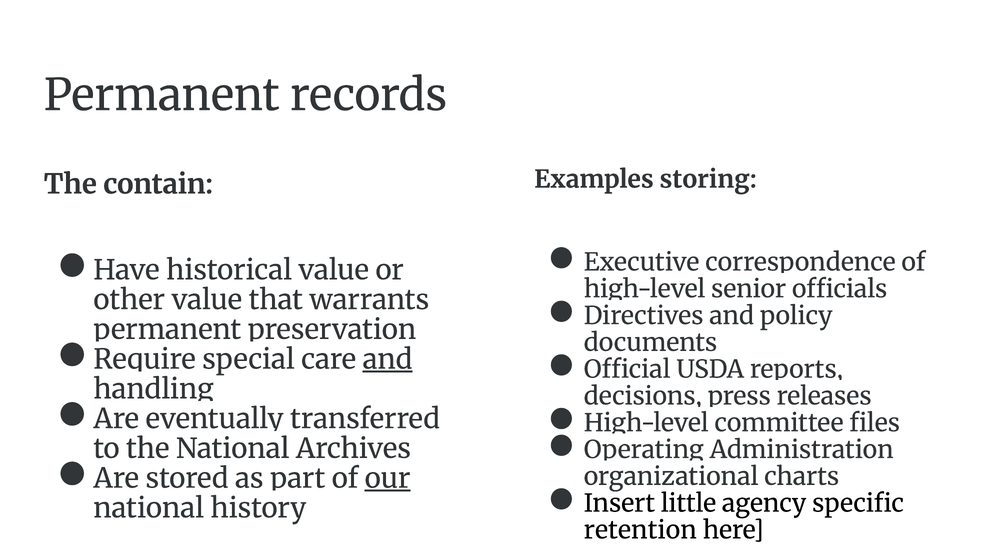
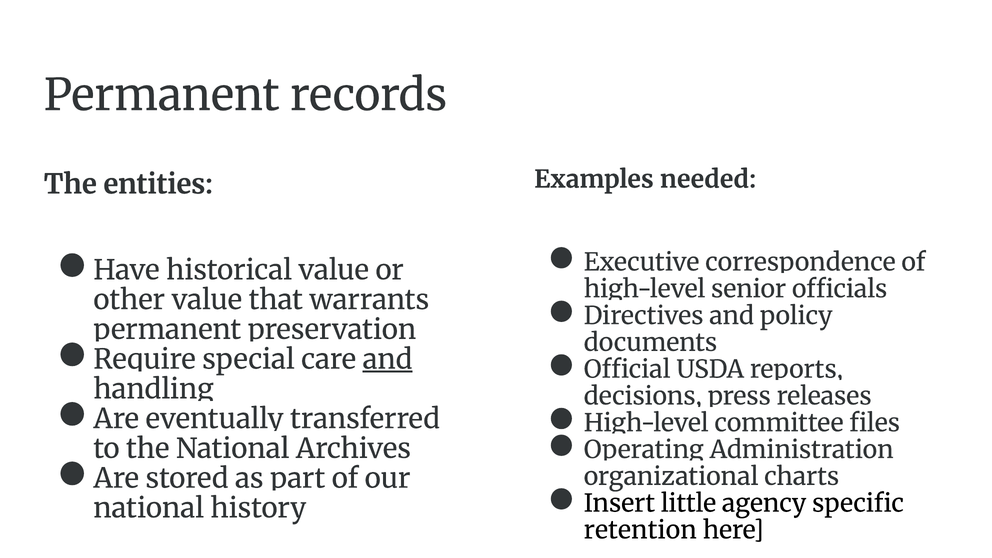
storing: storing -> needed
contain: contain -> entities
our underline: present -> none
